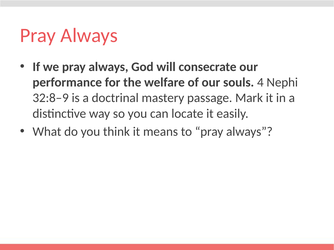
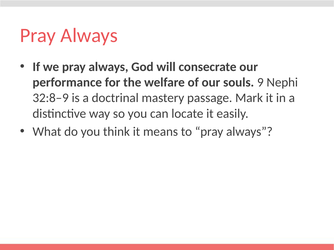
4: 4 -> 9
